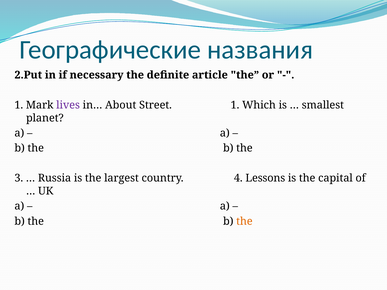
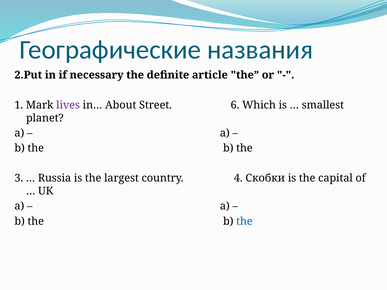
Street 1: 1 -> 6
Lessons: Lessons -> Скобки
the at (244, 221) colour: orange -> blue
